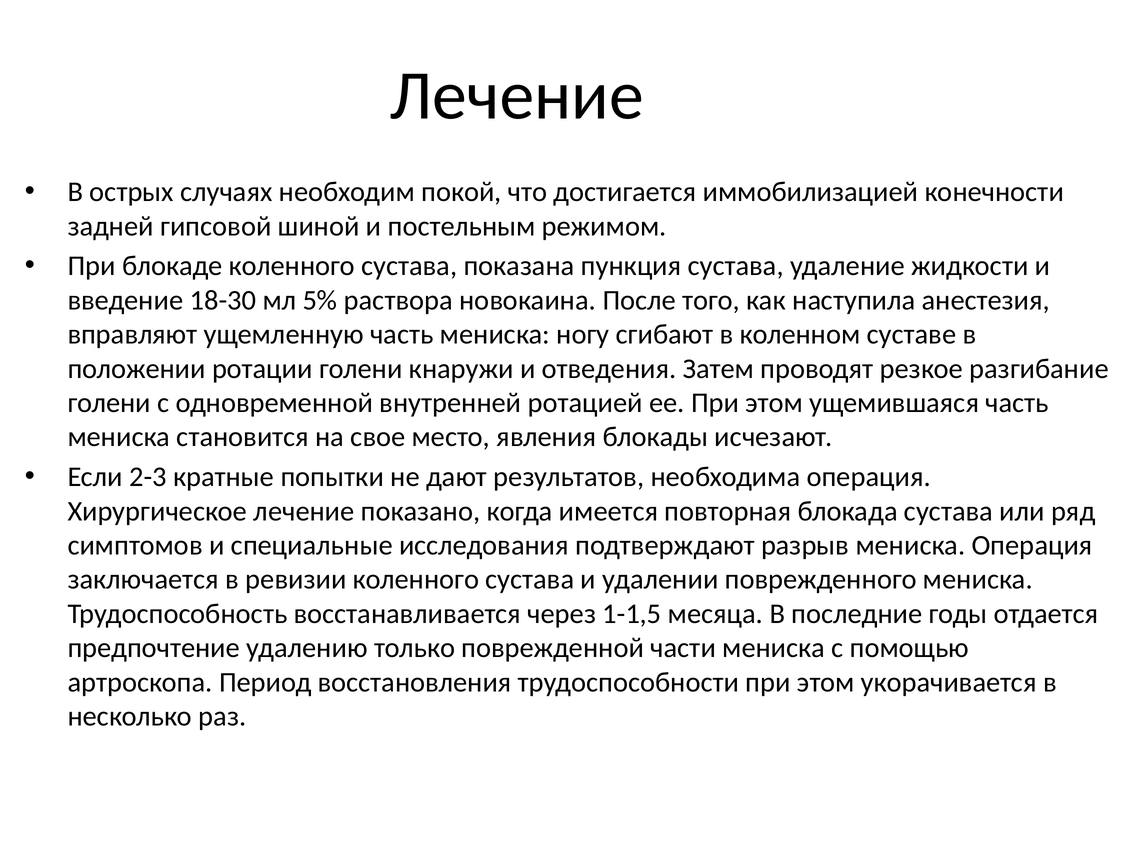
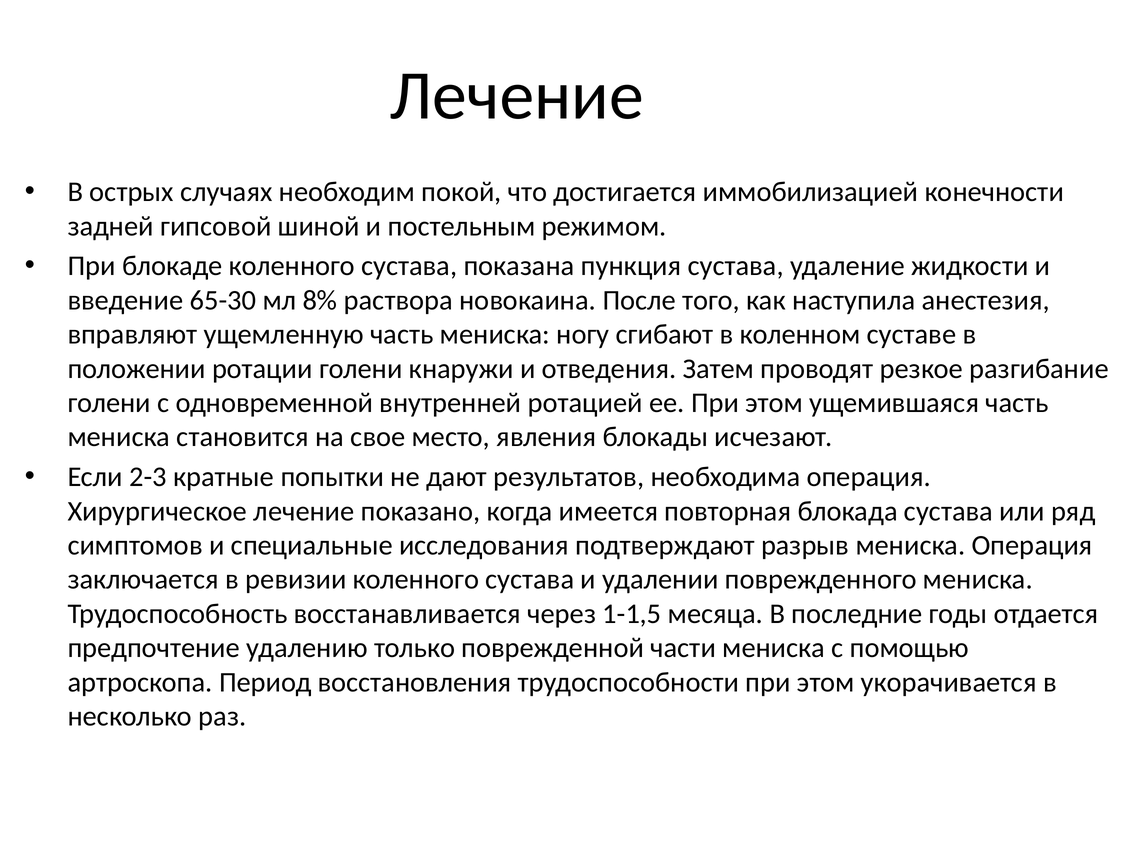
18-30: 18-30 -> 65-30
5%: 5% -> 8%
